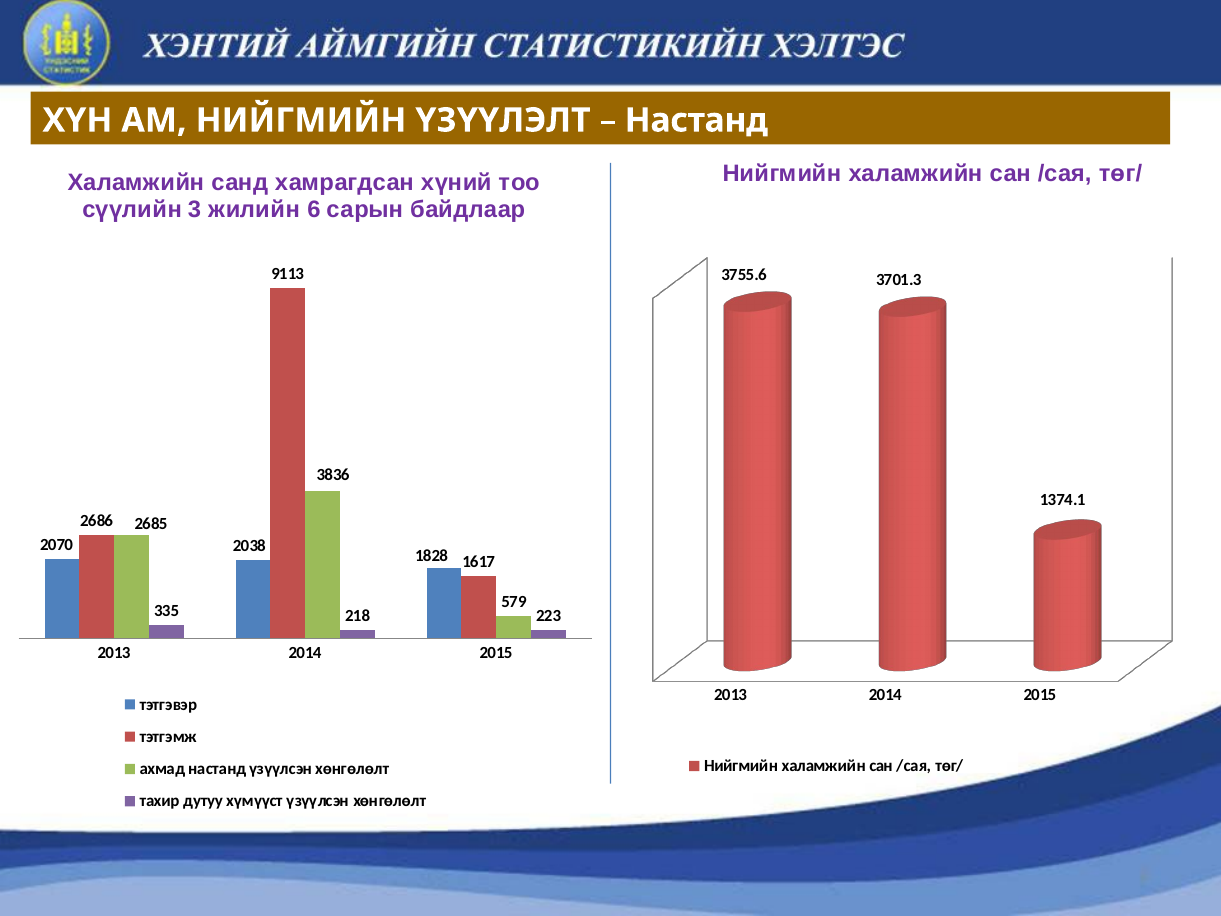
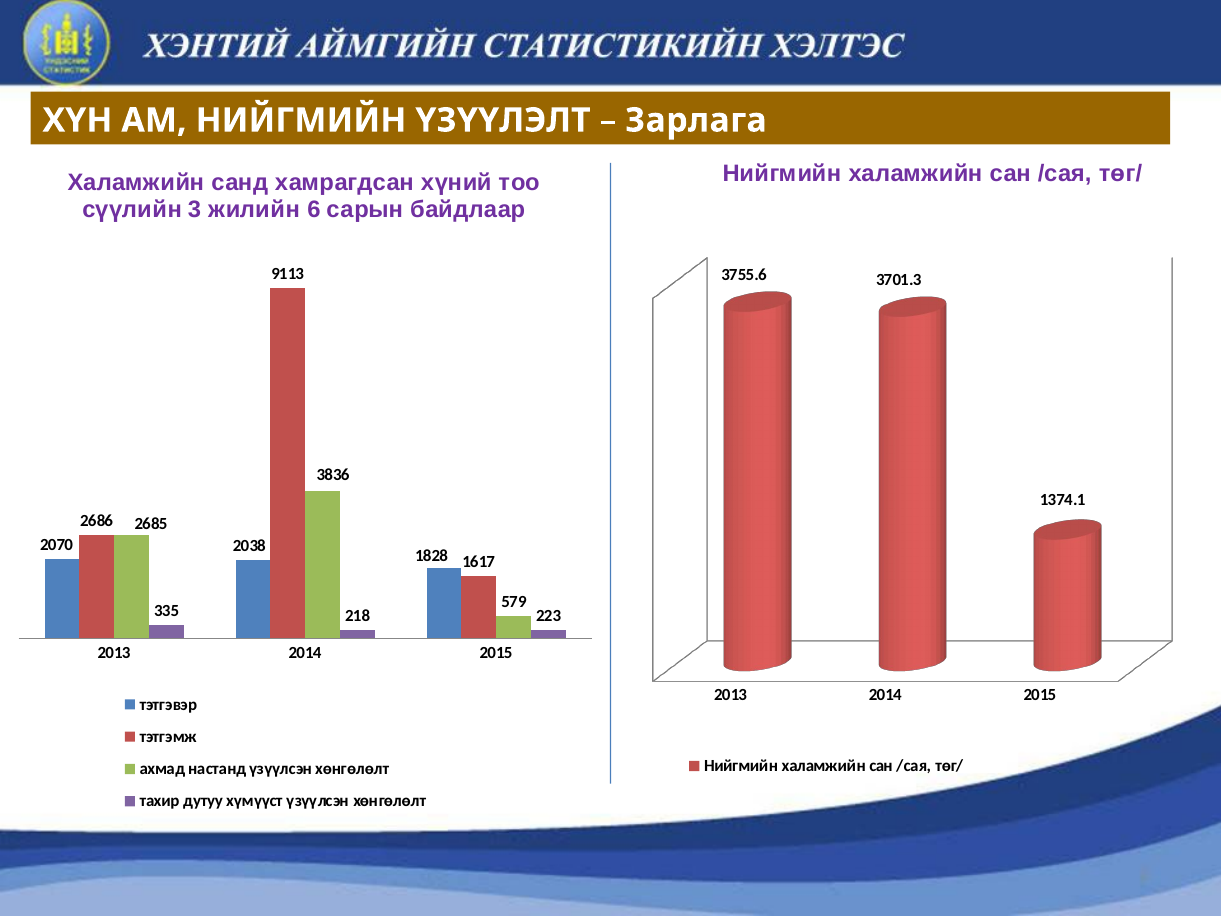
Настанд at (696, 120): Настанд -> Зарлага
